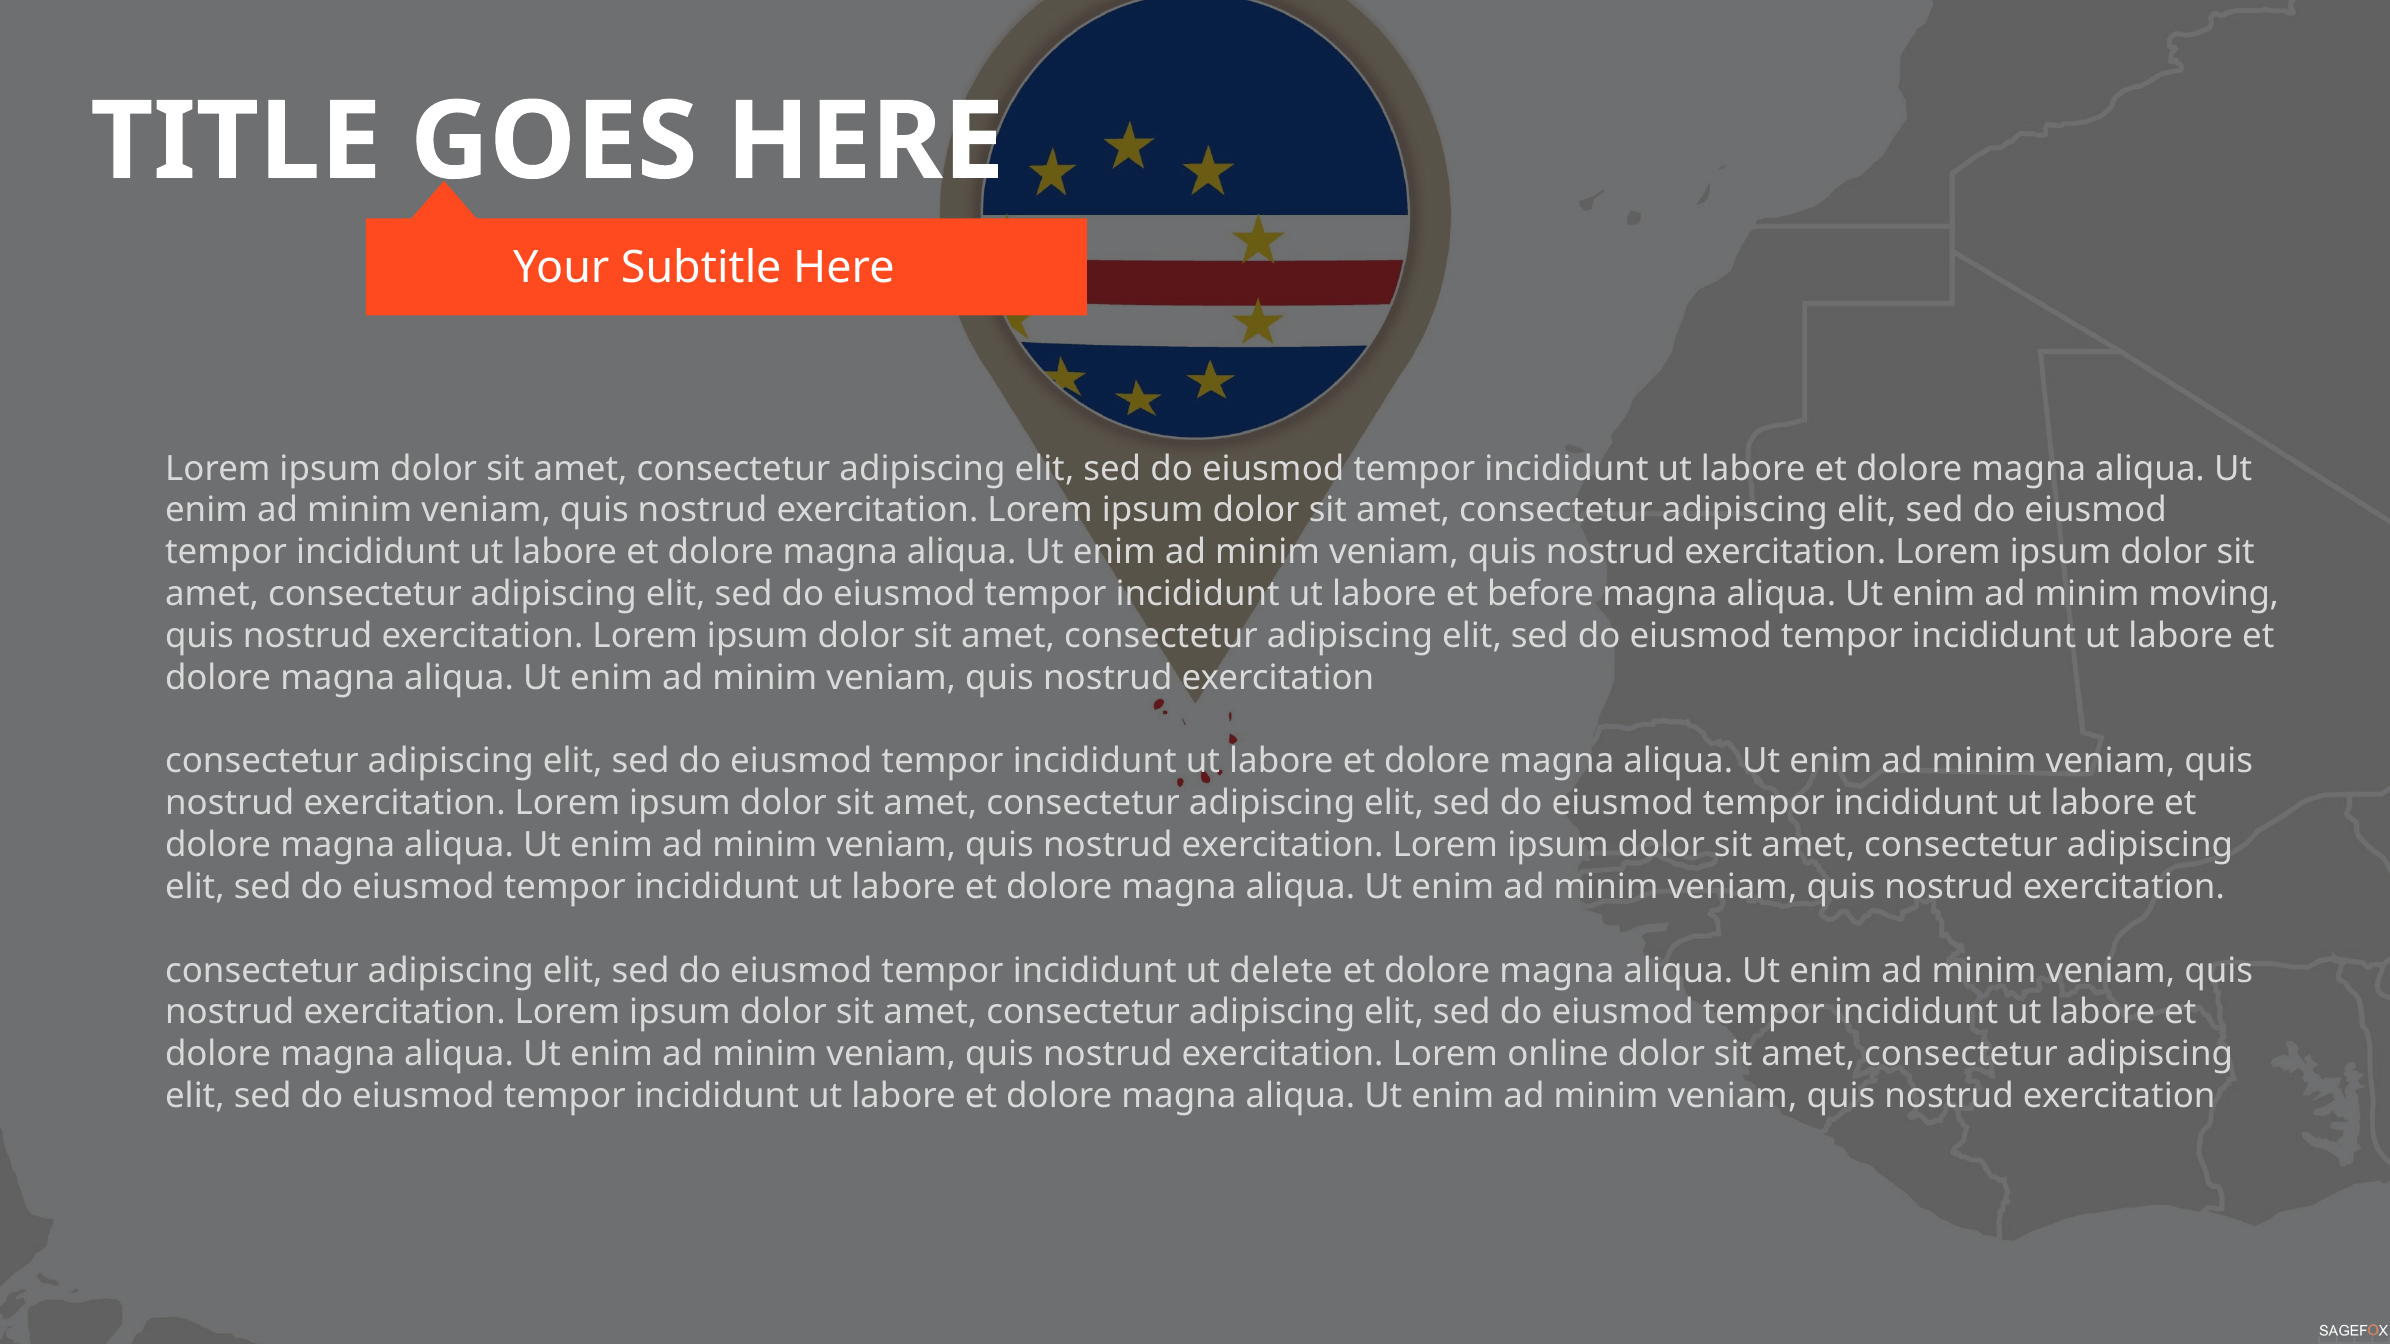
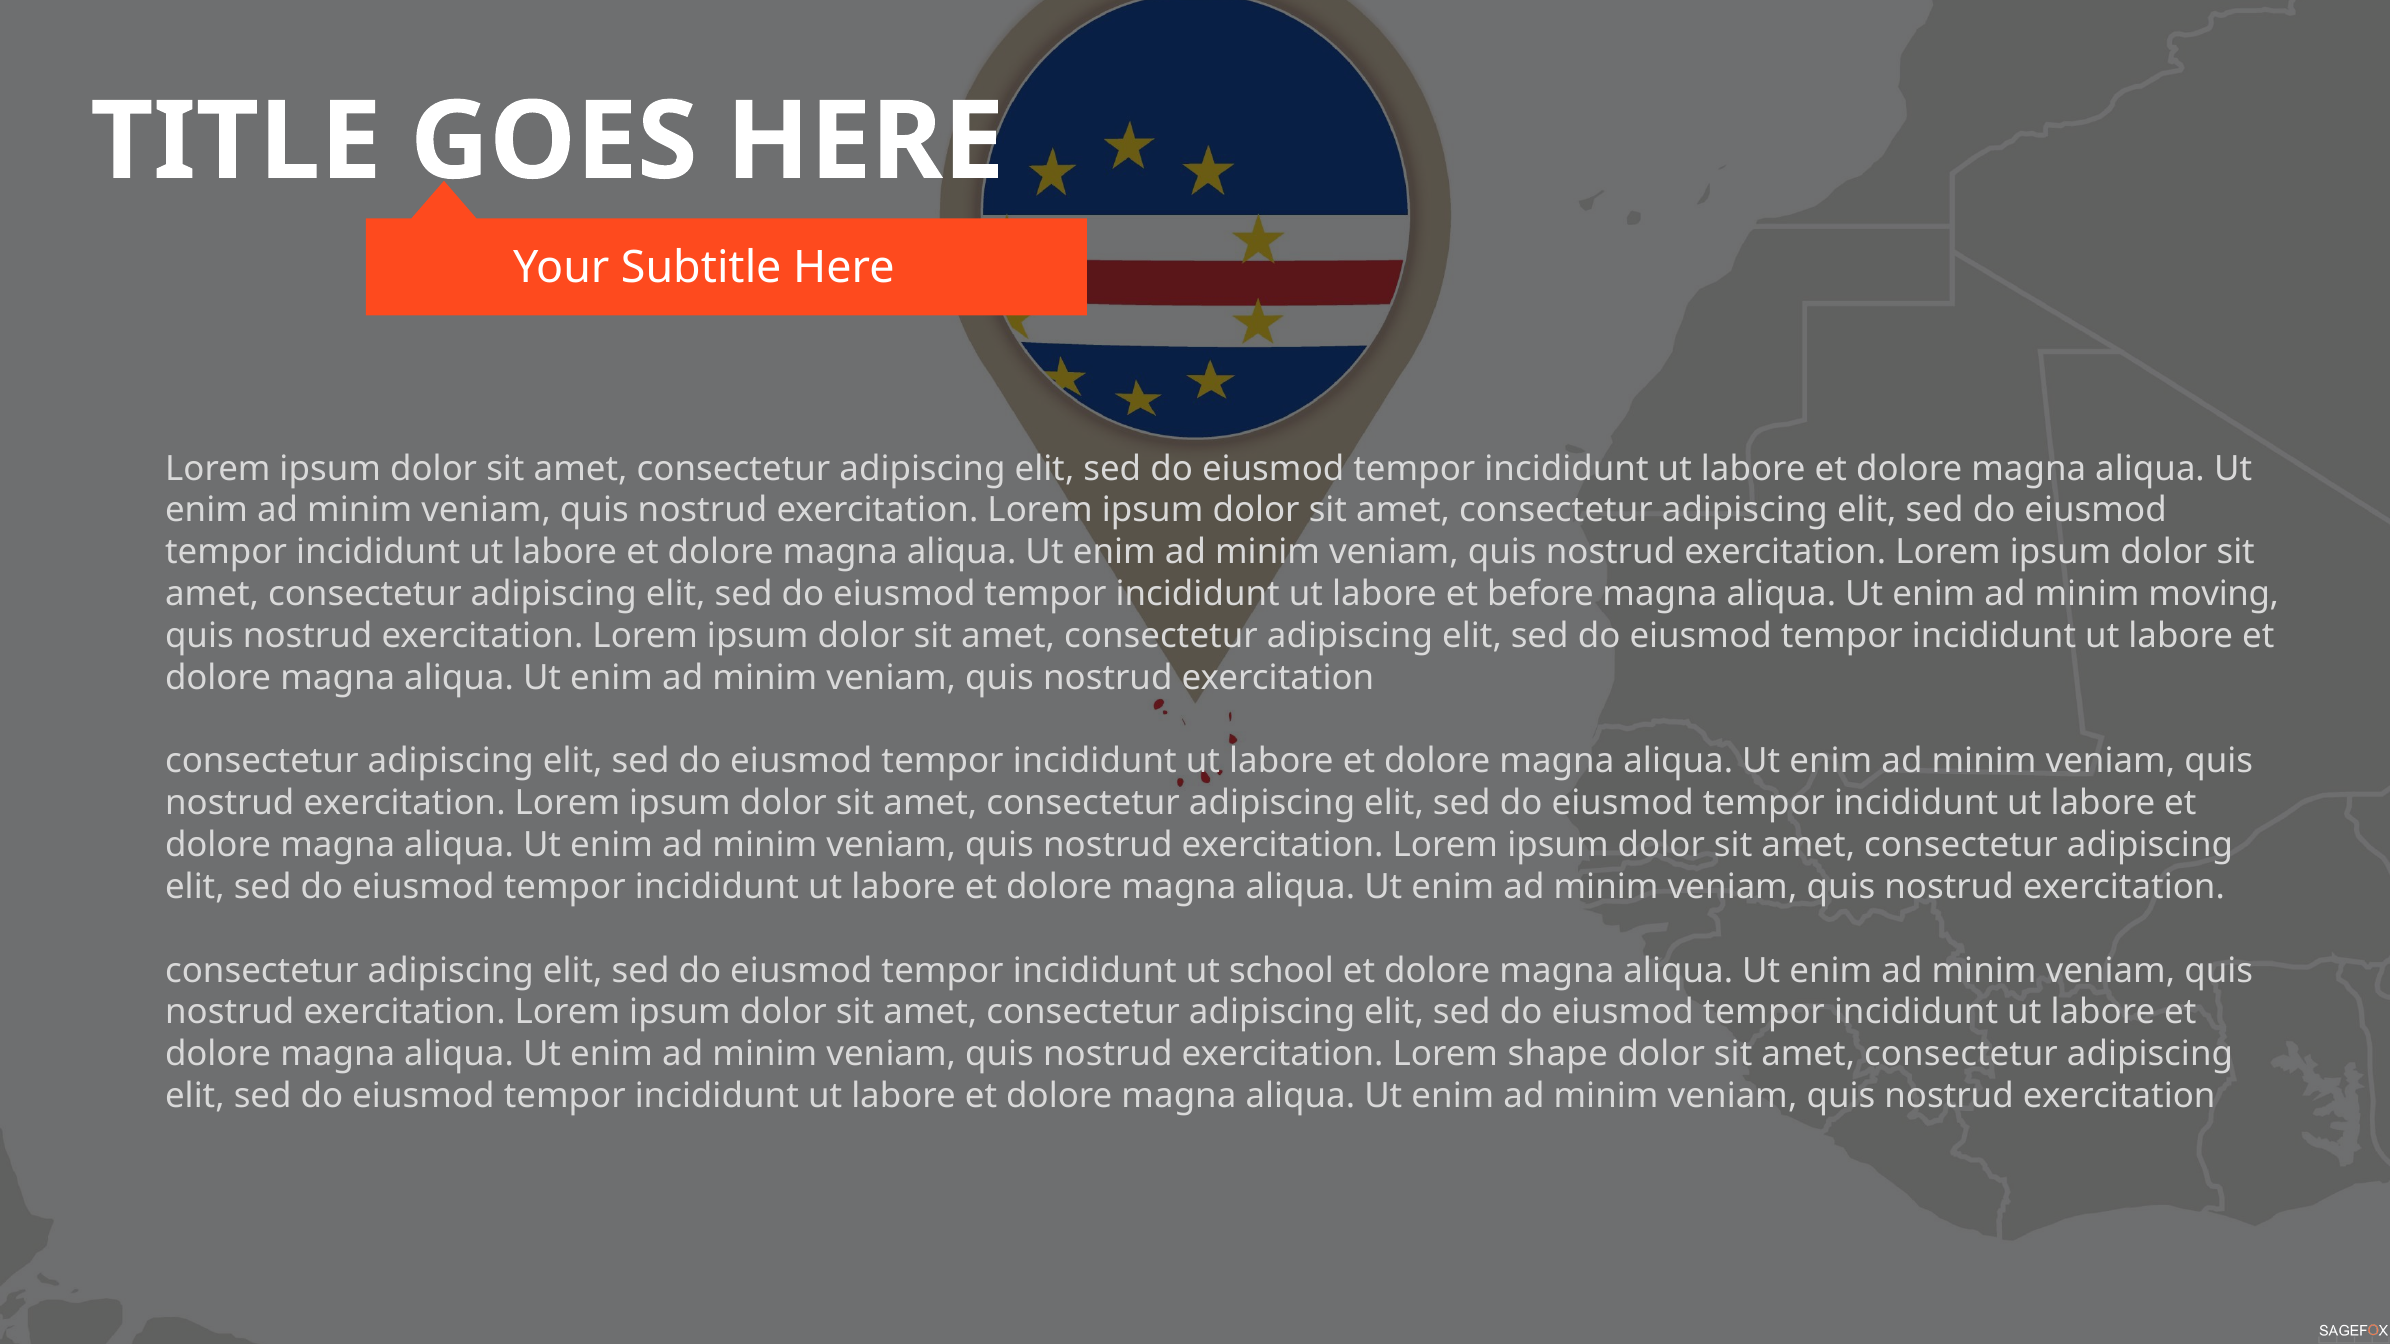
delete: delete -> school
online: online -> shape
